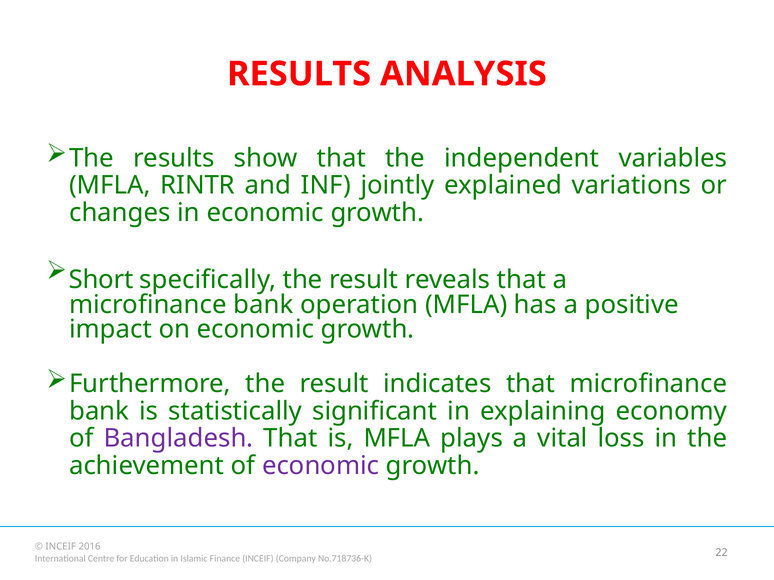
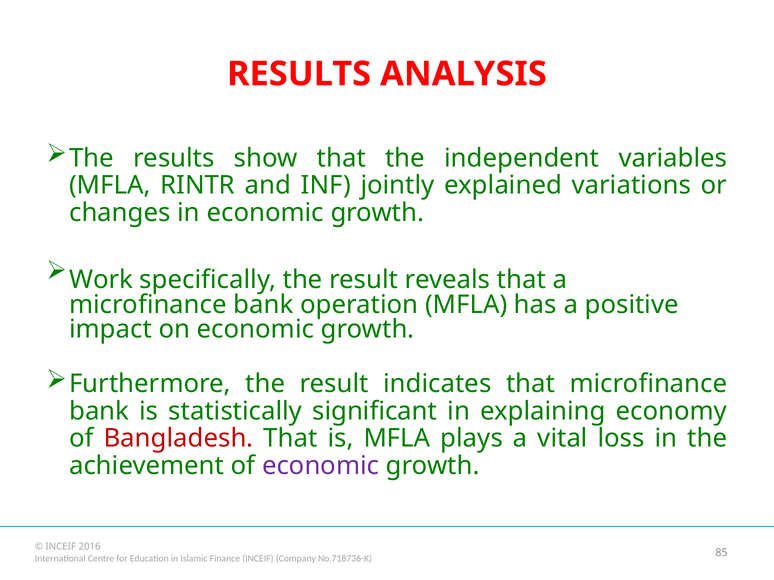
Short: Short -> Work
Bangladesh colour: purple -> red
22: 22 -> 85
